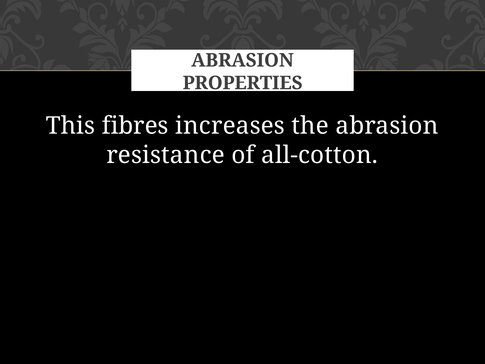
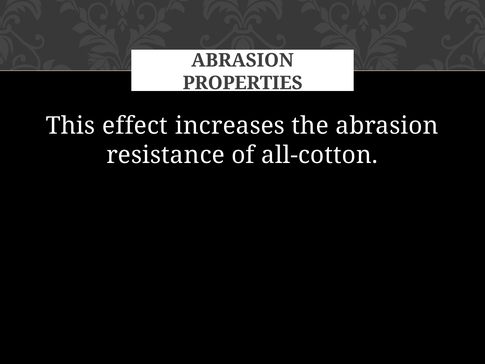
fibres: fibres -> effect
